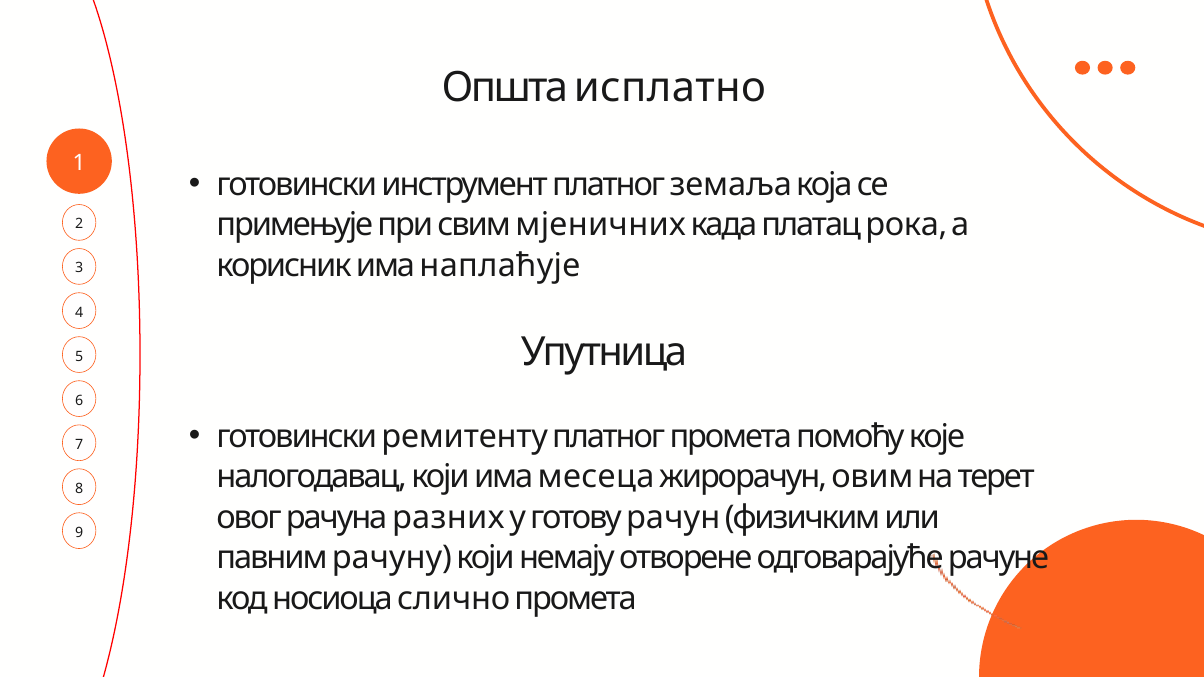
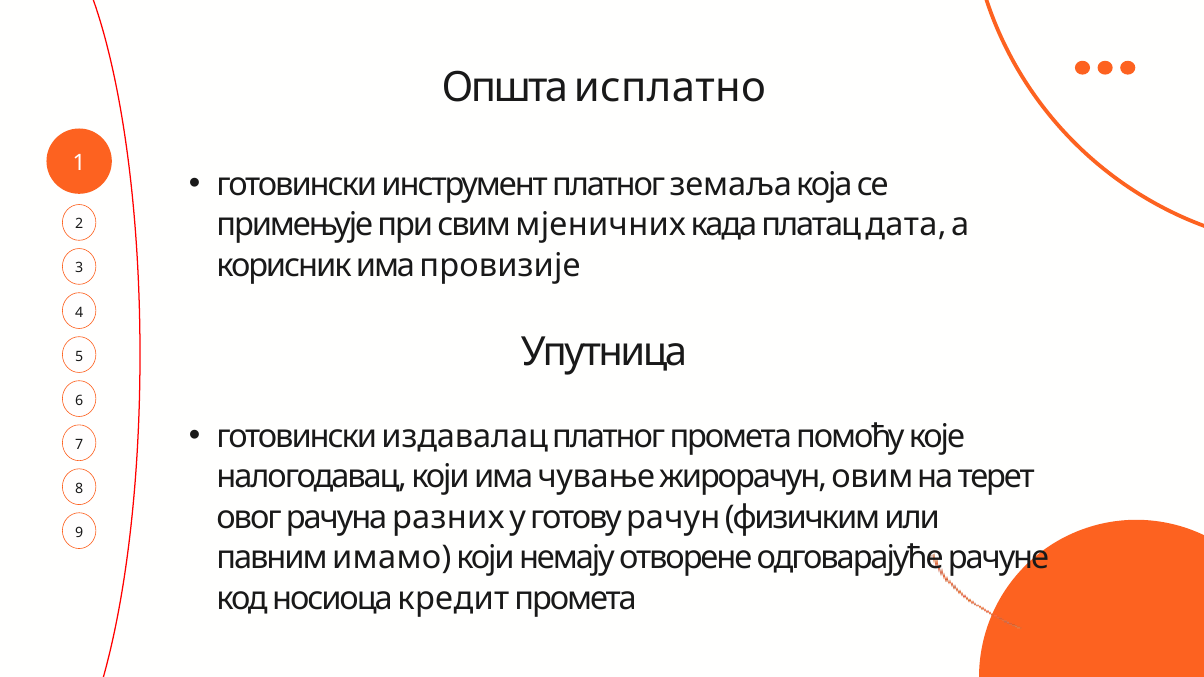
рока: рока -> дата
наплаћује: наплаћује -> провизије
ремитенту: ремитенту -> издавалац
месеца: месеца -> чување
рачуну: рачуну -> имамо
слично: слично -> кредит
